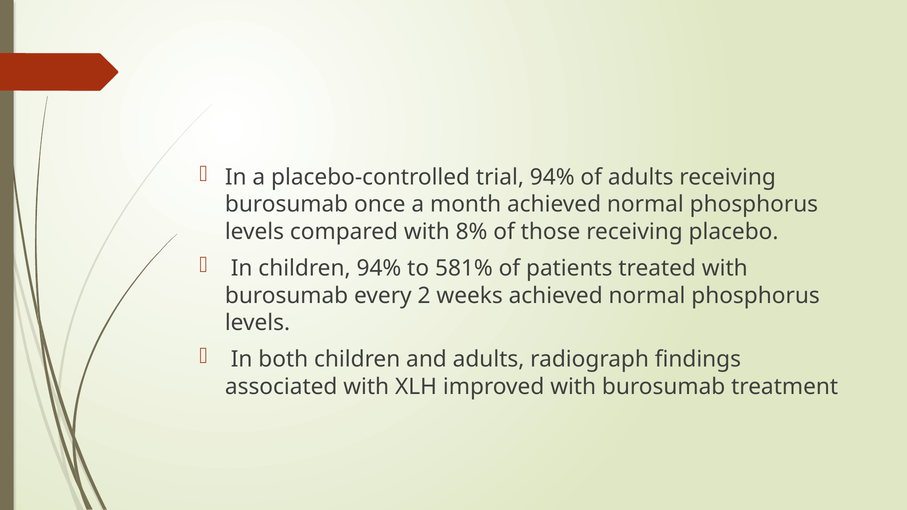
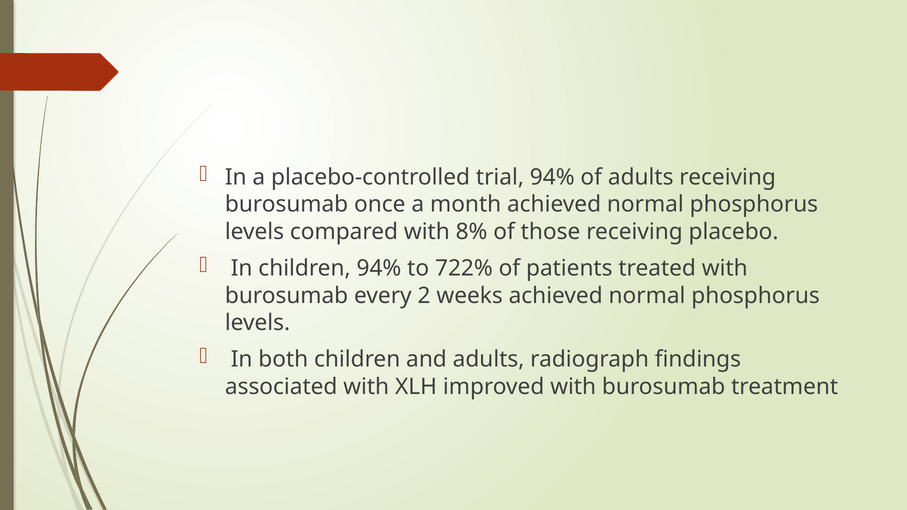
581%: 581% -> 722%
